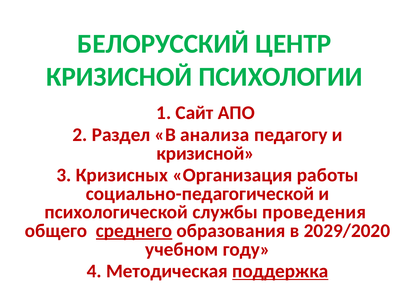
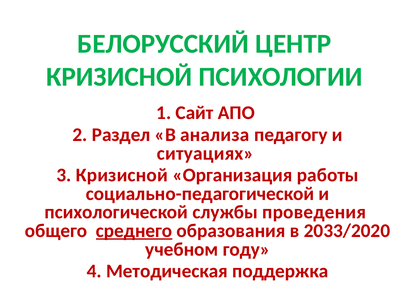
кризисной at (206, 153): кризисной -> ситуациях
3 Кризисных: Кризисных -> Кризисной
2029/2020: 2029/2020 -> 2033/2020
поддержка underline: present -> none
